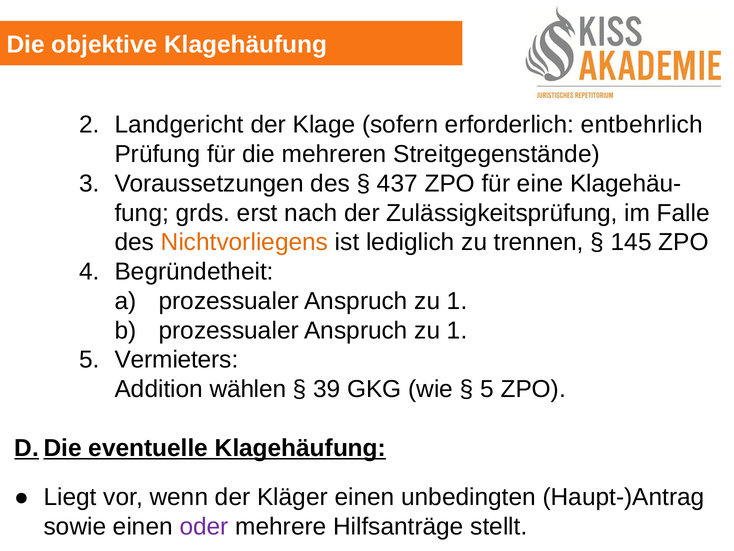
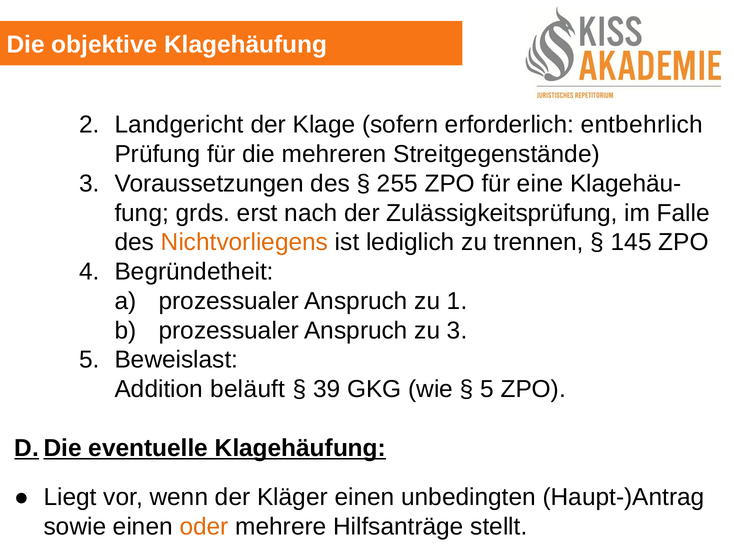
437: 437 -> 255
1 at (457, 330): 1 -> 3
Vermieters: Vermieters -> Beweislast
wählen: wählen -> beläuft
oder colour: purple -> orange
